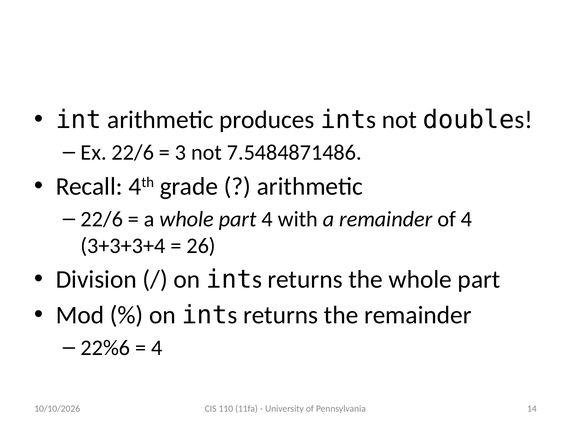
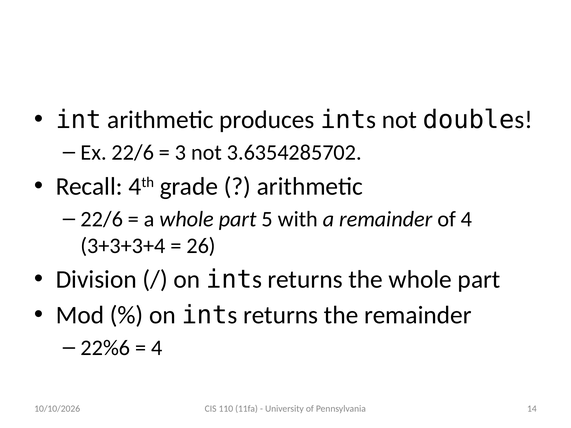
7.5484871486: 7.5484871486 -> 3.6354285702
part 4: 4 -> 5
